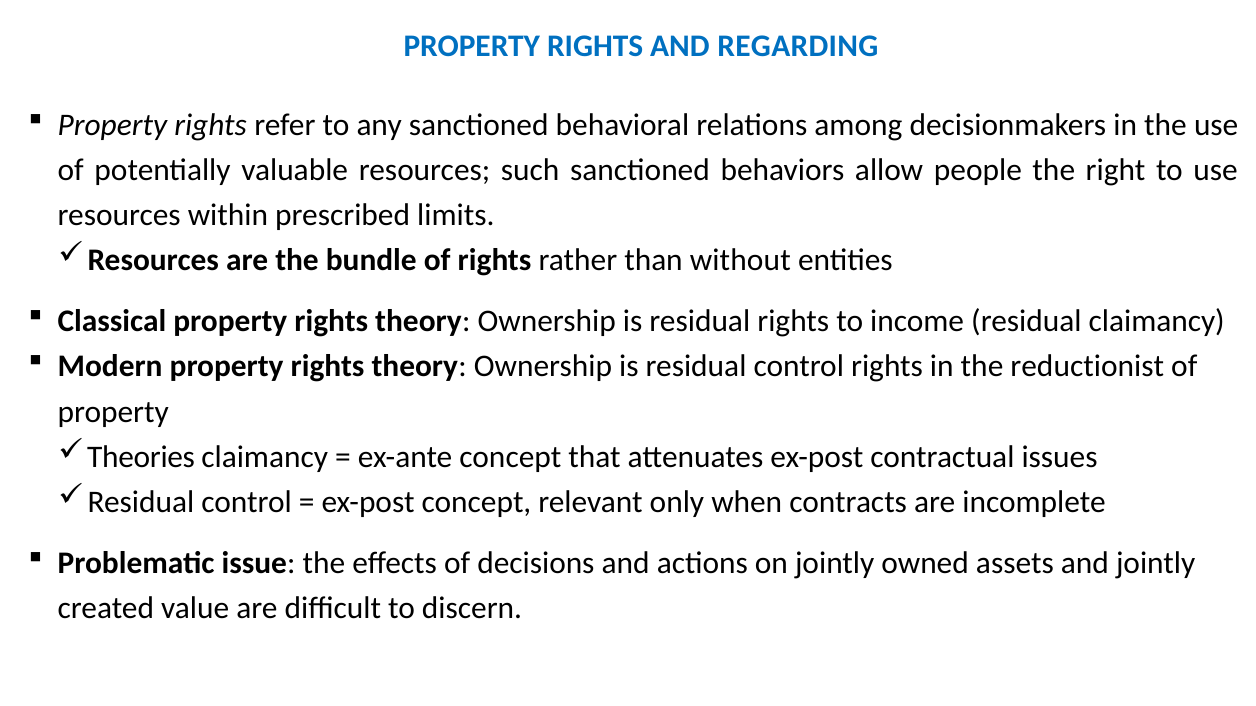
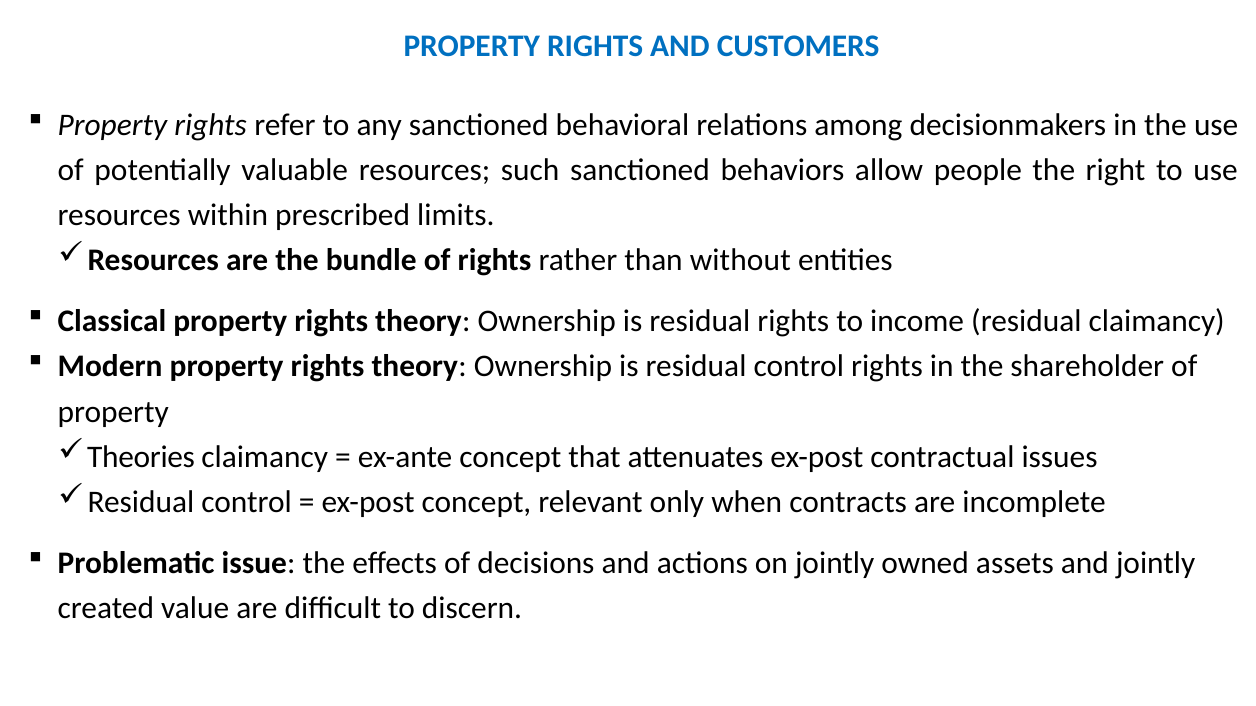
REGARDING: REGARDING -> CUSTOMERS
reductionist: reductionist -> shareholder
